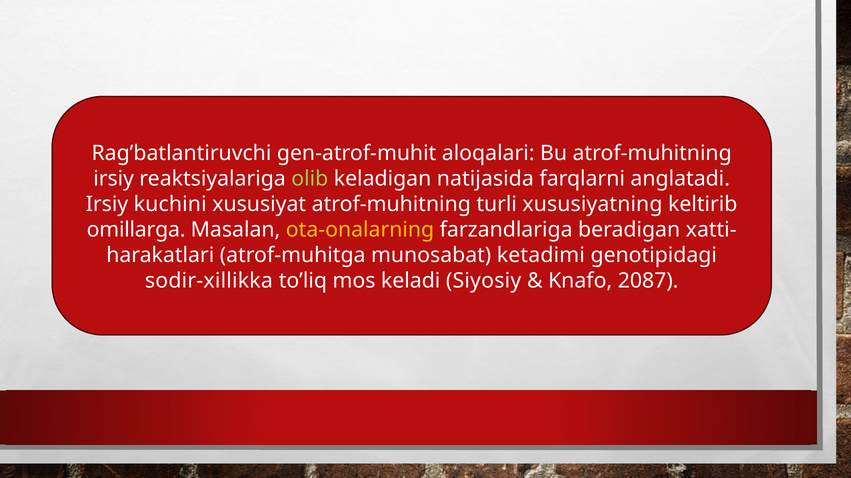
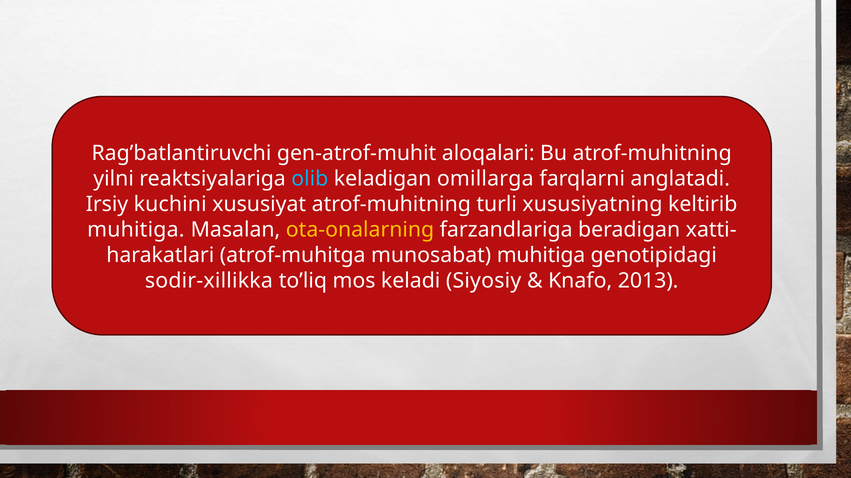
irsiy at (114, 179): irsiy -> yilni
olib colour: light green -> light blue
natijasida: natijasida -> omillarga
omillarga at (136, 230): omillarga -> muhitiga
munosabat ketadimi: ketadimi -> muhitiga
2087: 2087 -> 2013
